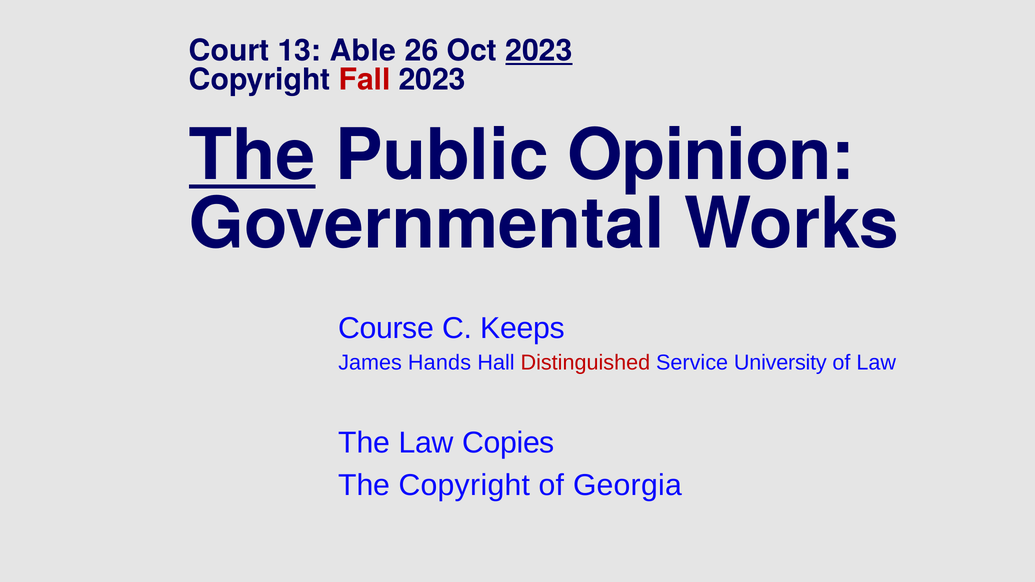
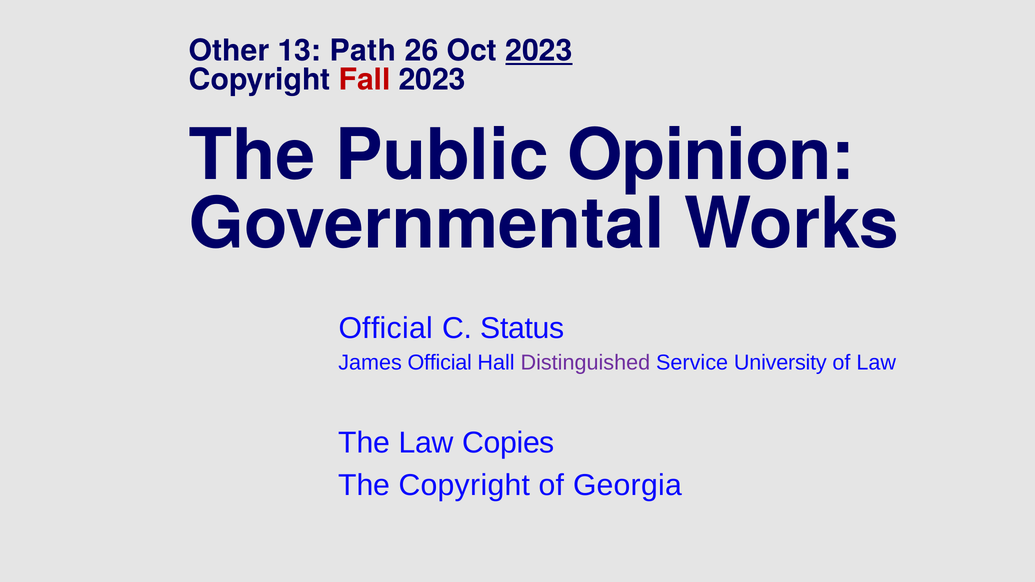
Court: Court -> Other
Able: Able -> Path
The at (252, 156) underline: present -> none
Course at (386, 328): Course -> Official
Keeps: Keeps -> Status
James Hands: Hands -> Official
Distinguished colour: red -> purple
